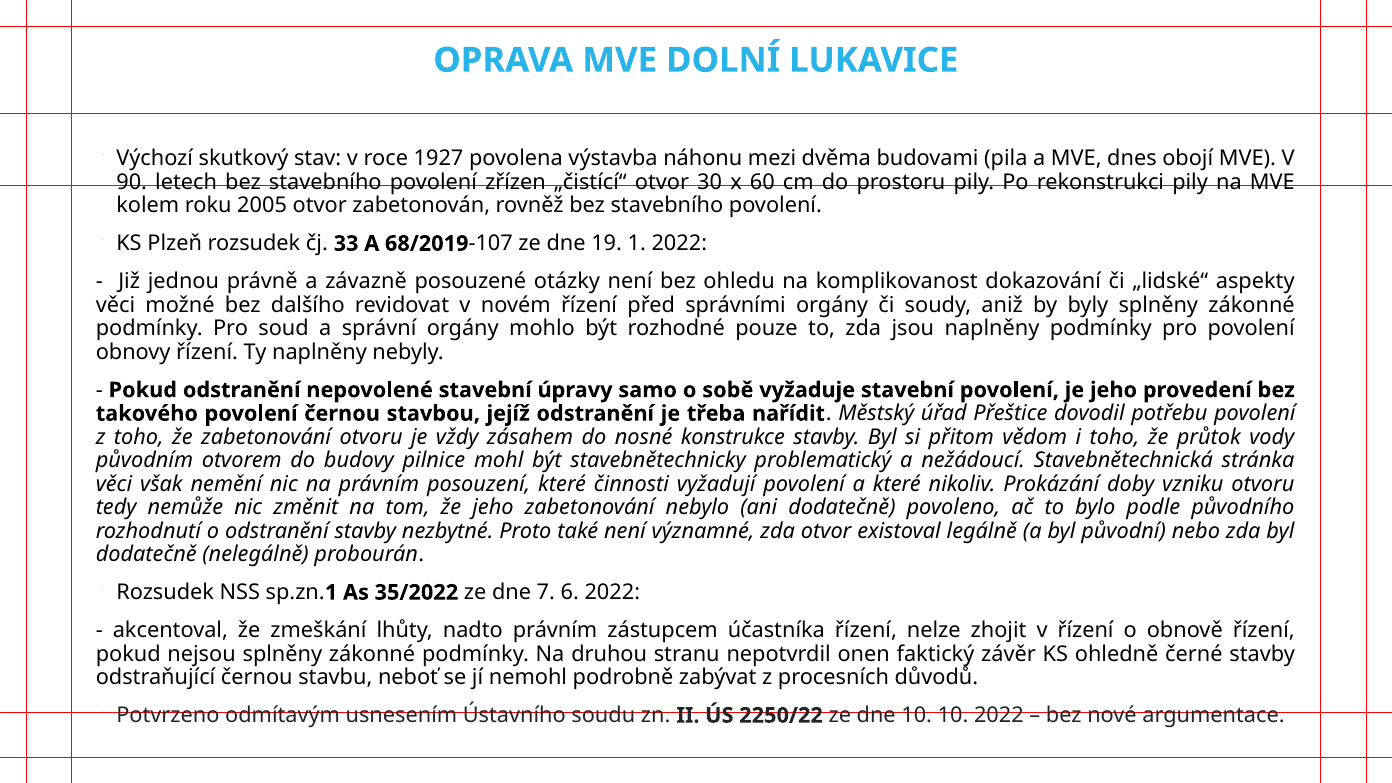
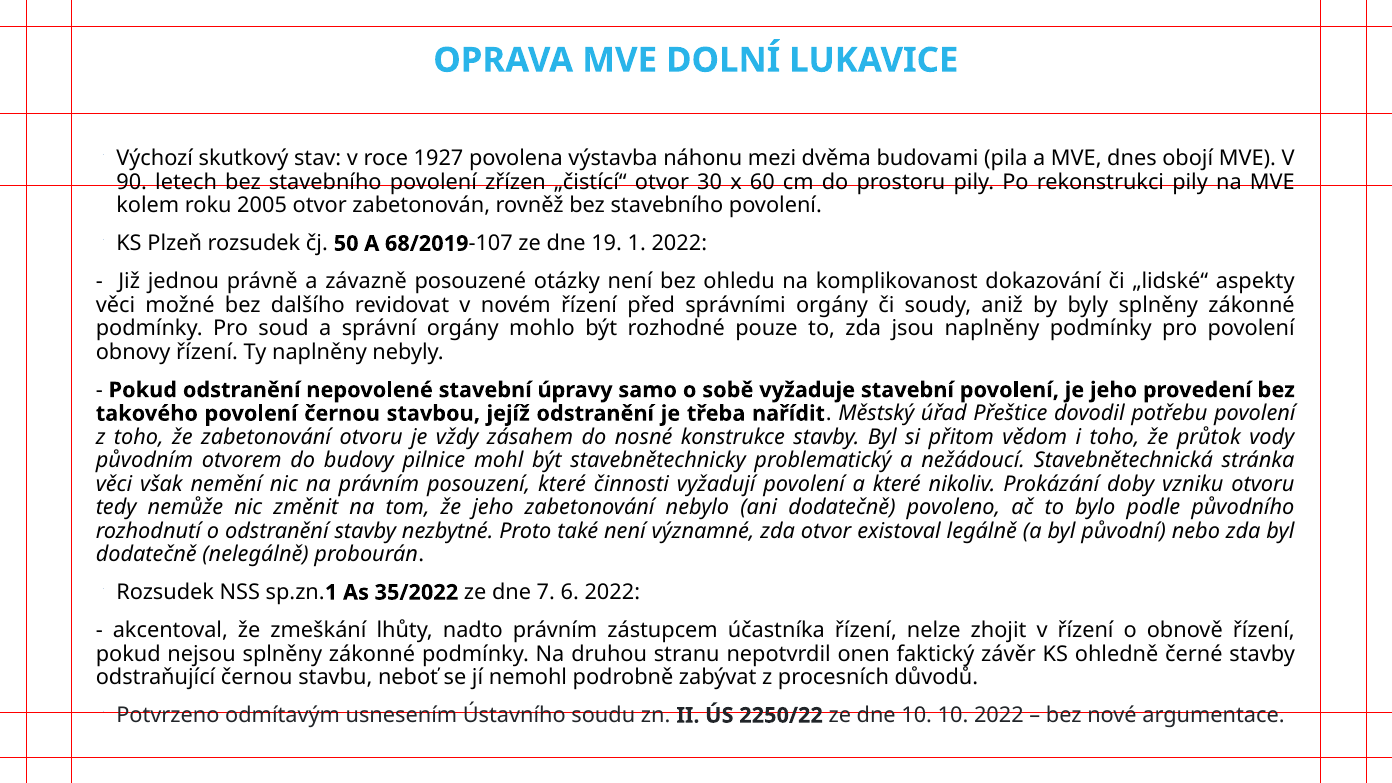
33: 33 -> 50
